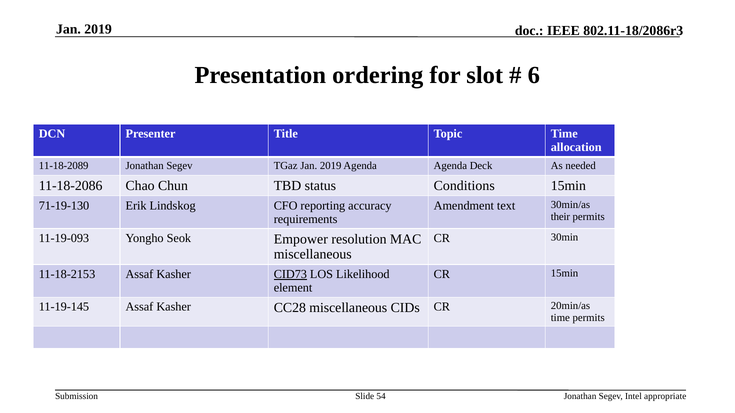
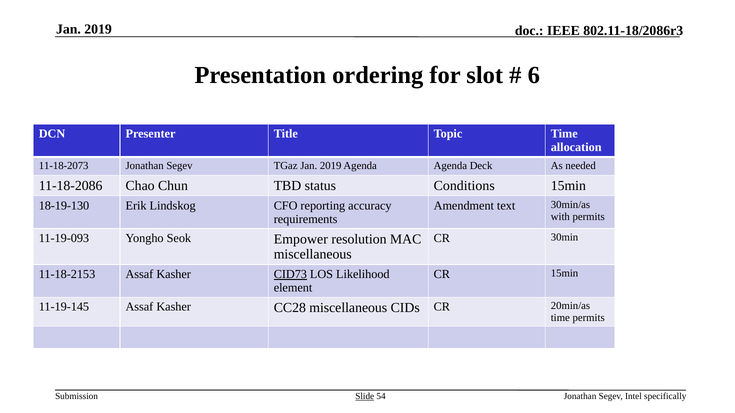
11-18-2089: 11-18-2089 -> 11-18-2073
71-19-130: 71-19-130 -> 18-19-130
their: their -> with
Slide underline: none -> present
appropriate: appropriate -> specifically
